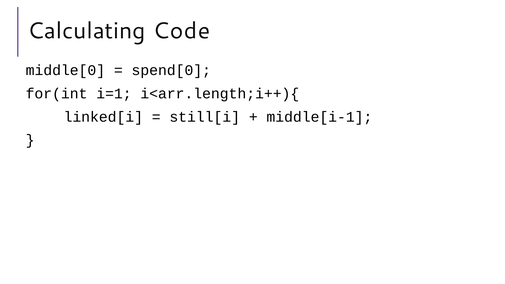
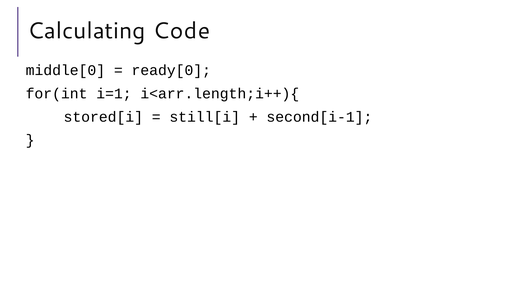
spend[0: spend[0 -> ready[0
linked[i: linked[i -> stored[i
middle[i-1: middle[i-1 -> second[i-1
